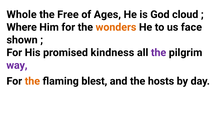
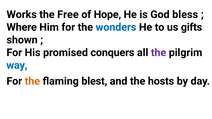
Whole: Whole -> Works
Ages: Ages -> Hope
cloud: cloud -> bless
wonders colour: orange -> blue
face: face -> gifts
kindness: kindness -> conquers
way colour: purple -> blue
